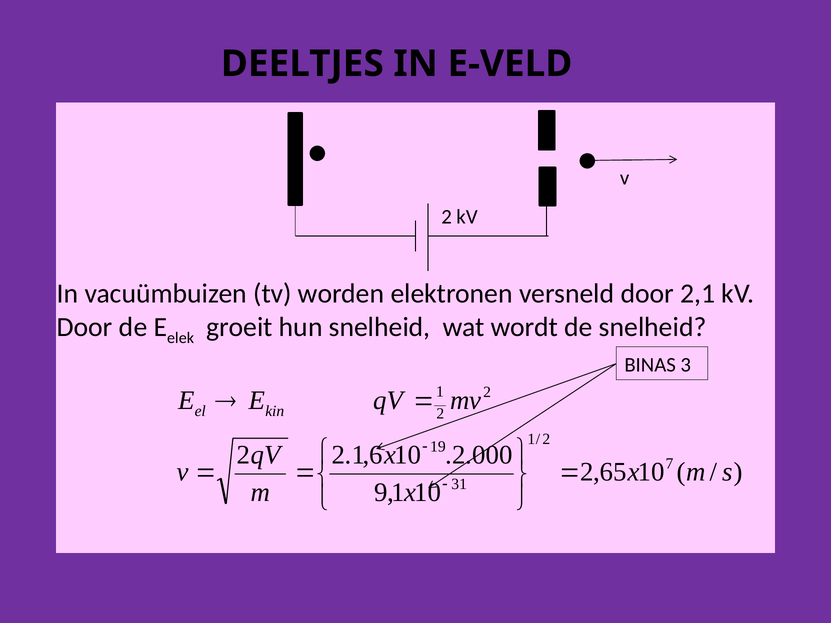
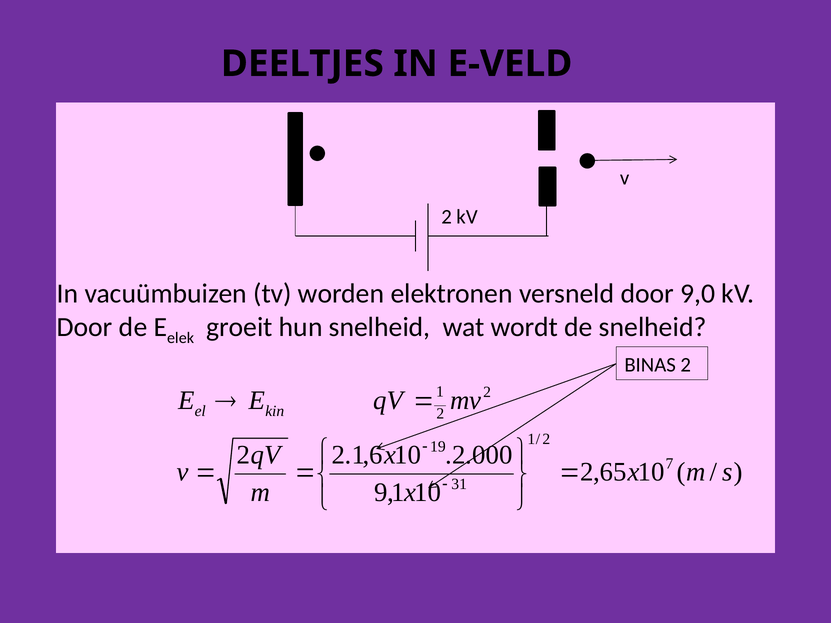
2,1: 2,1 -> 9,0
BINAS 3: 3 -> 2
